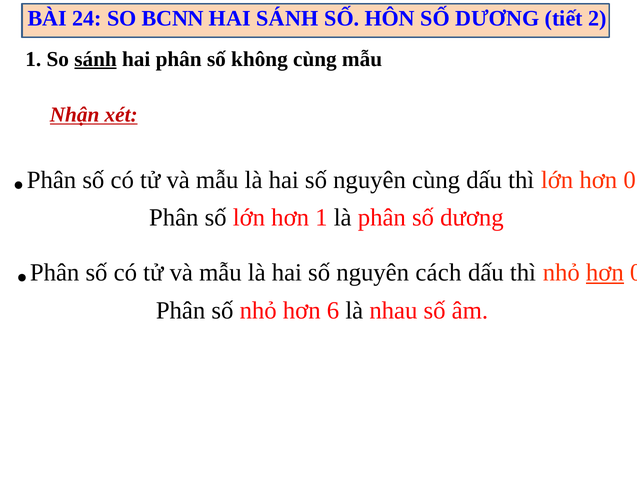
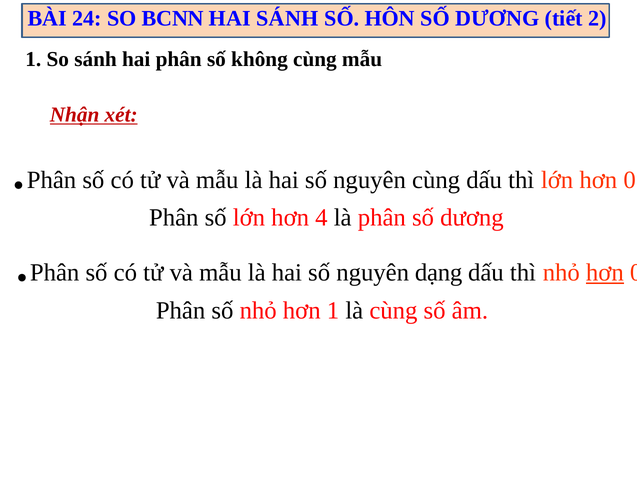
sánh at (96, 59) underline: present -> none
hơn 1: 1 -> 4
cách: cách -> dạng
hơn 6: 6 -> 1
là nhau: nhau -> cùng
